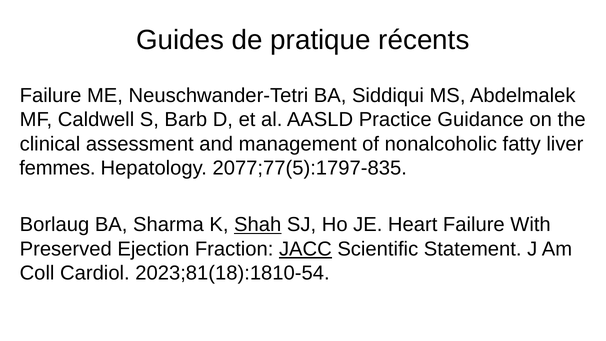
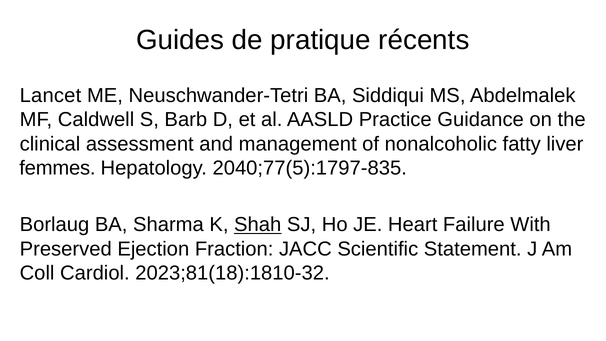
Failure at (51, 95): Failure -> Lancet
2077;77(5):1797-835: 2077;77(5):1797-835 -> 2040;77(5):1797-835
JACC underline: present -> none
2023;81(18):1810-54: 2023;81(18):1810-54 -> 2023;81(18):1810-32
